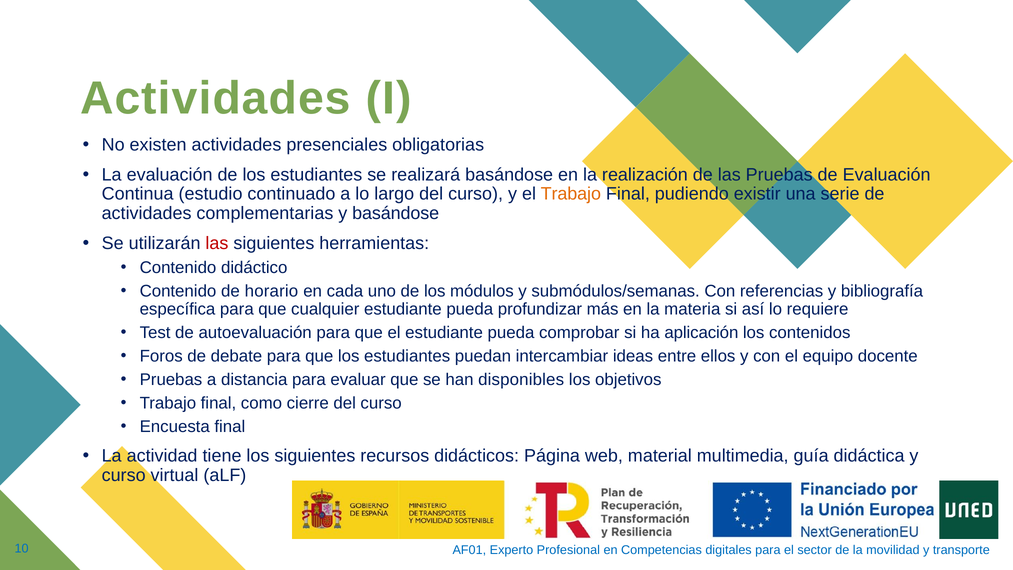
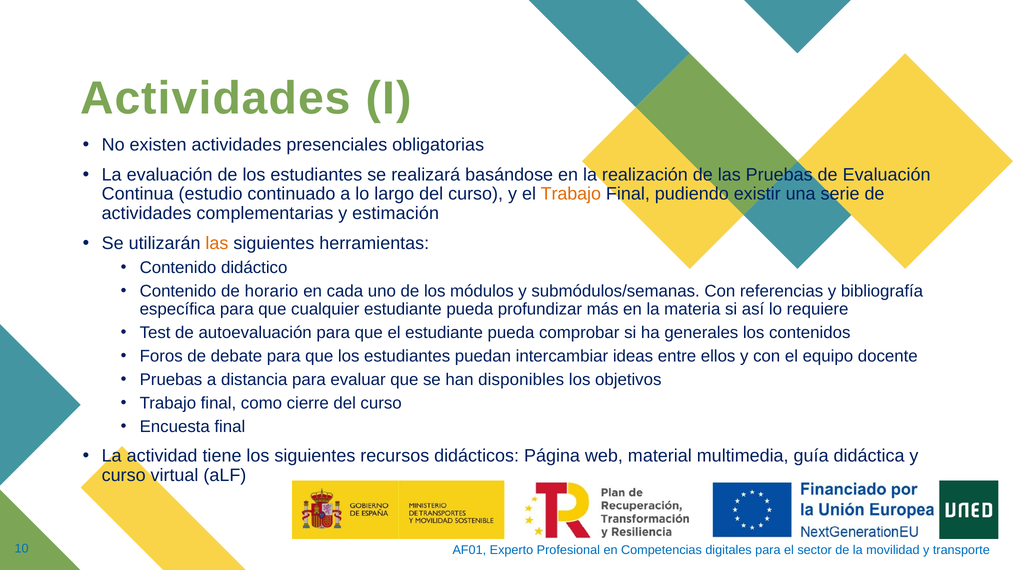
y basándose: basándose -> estimación
las at (217, 243) colour: red -> orange
aplicación: aplicación -> generales
